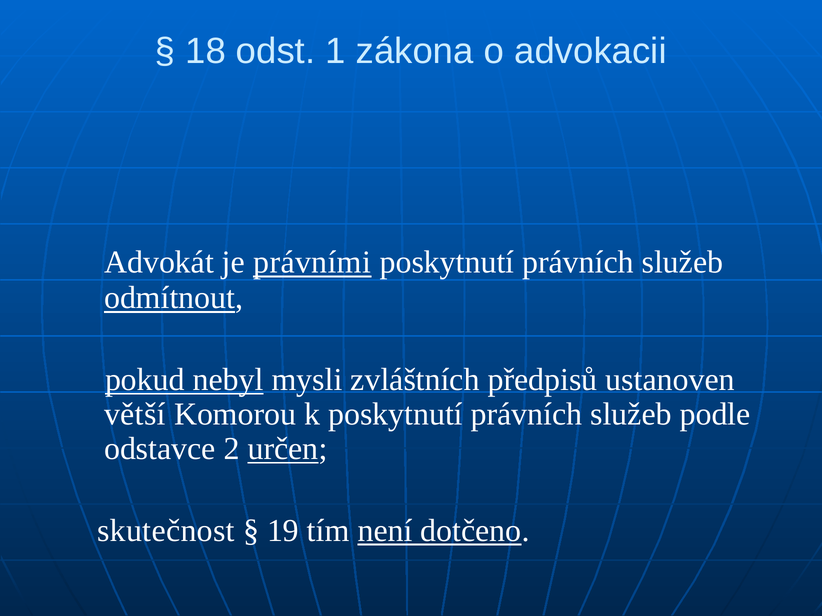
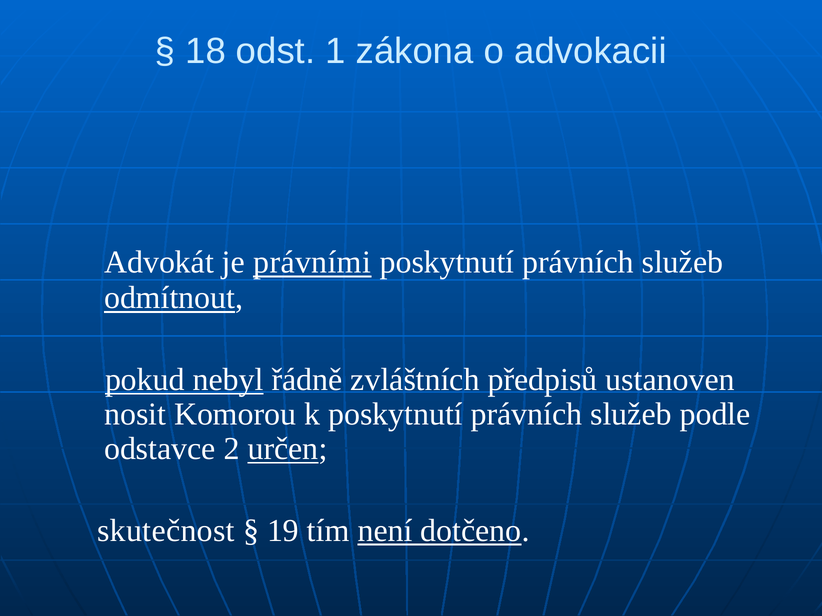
mysli: mysli -> řádně
větší: větší -> nosit
